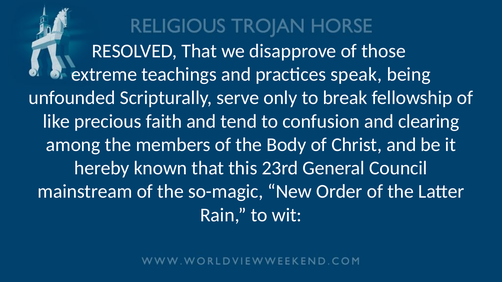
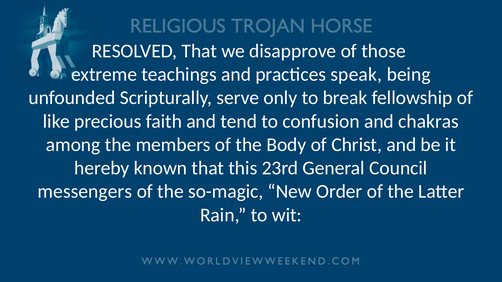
clearing: clearing -> chakras
mainstream: mainstream -> messengers
